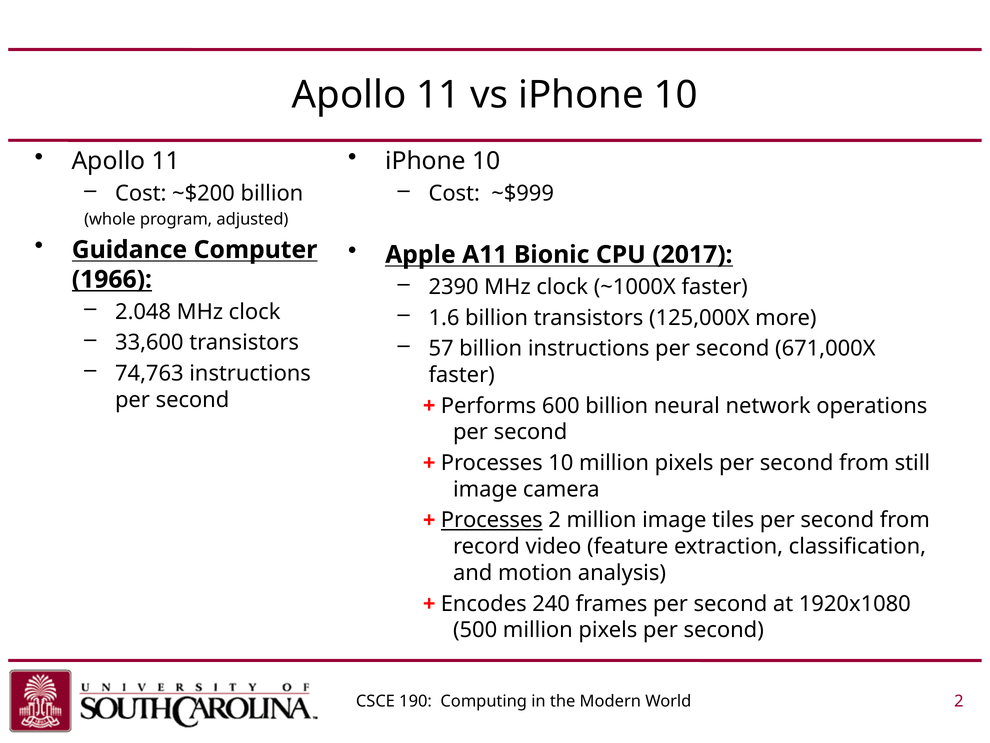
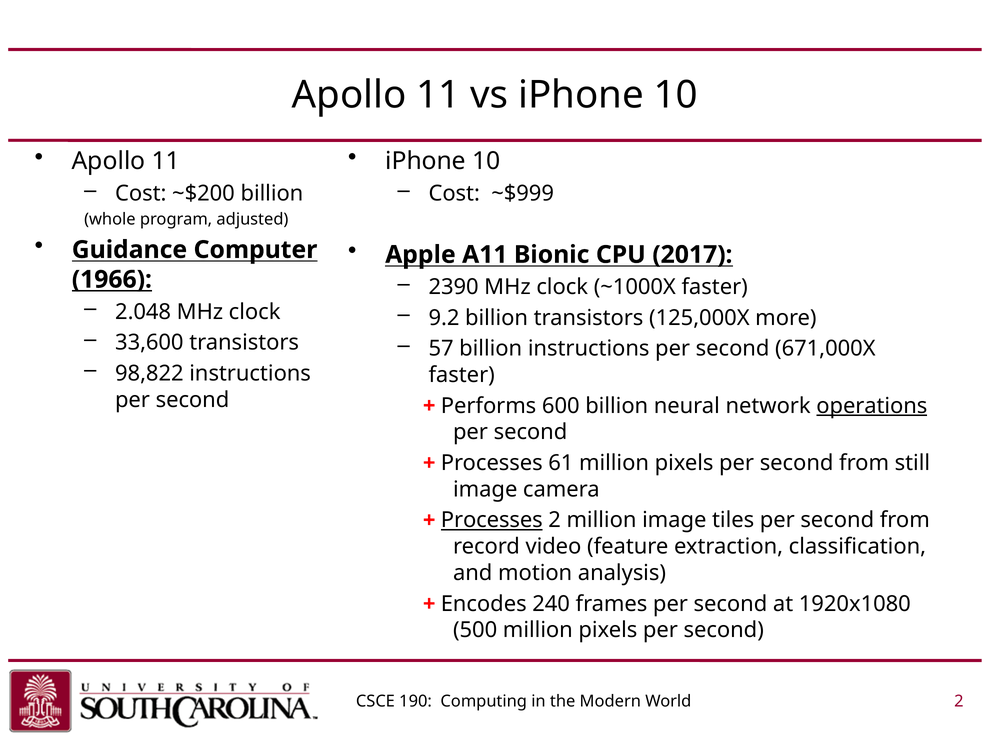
1.6: 1.6 -> 9.2
74,763: 74,763 -> 98,822
operations underline: none -> present
Processes 10: 10 -> 61
